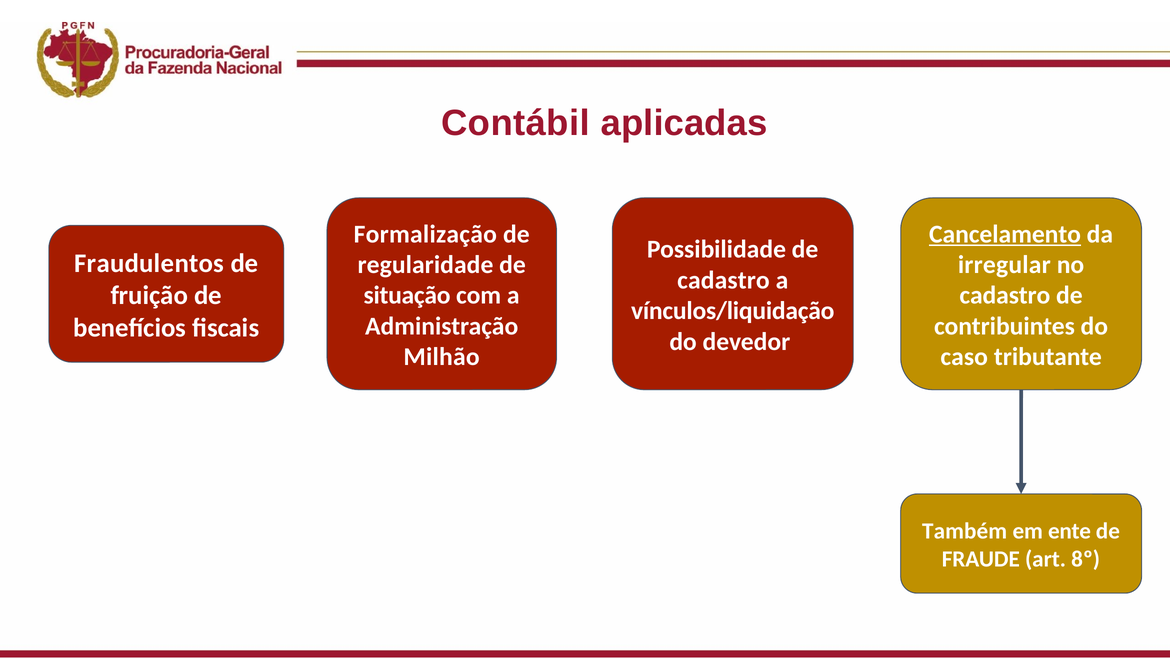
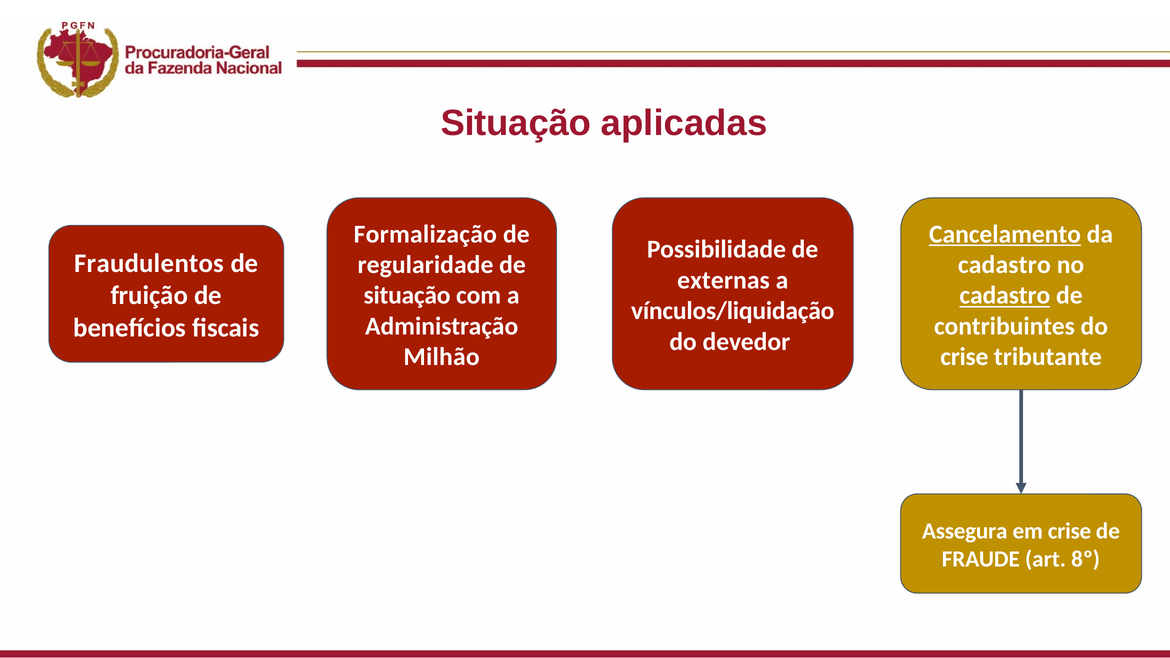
Contábil at (515, 123): Contábil -> Situação
irregular at (1004, 265): irregular -> cadastro
cadastro at (723, 280): cadastro -> externas
cadastro at (1005, 296) underline: none -> present
caso at (964, 357): caso -> crise
Também: Também -> Assegura
em ente: ente -> crise
